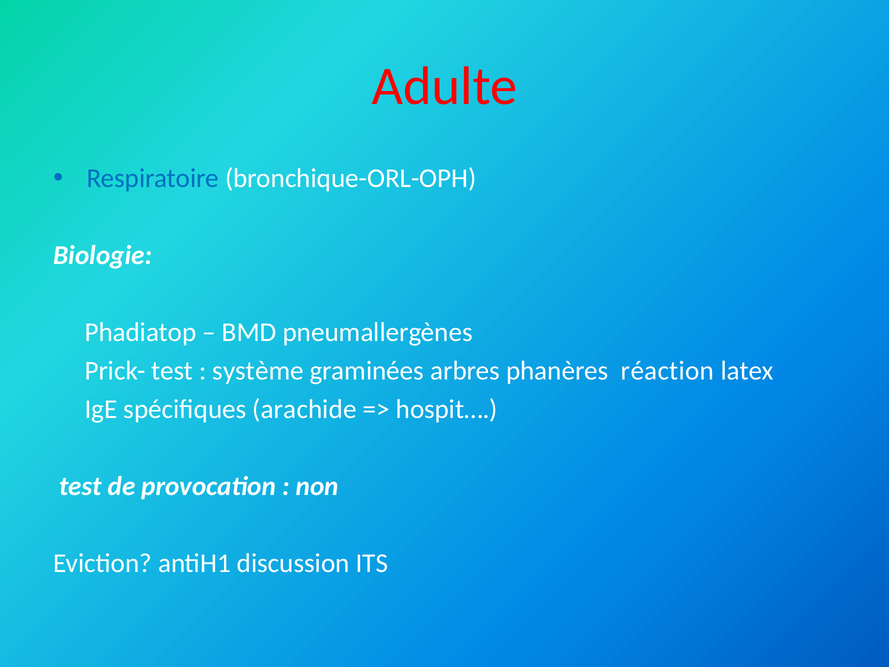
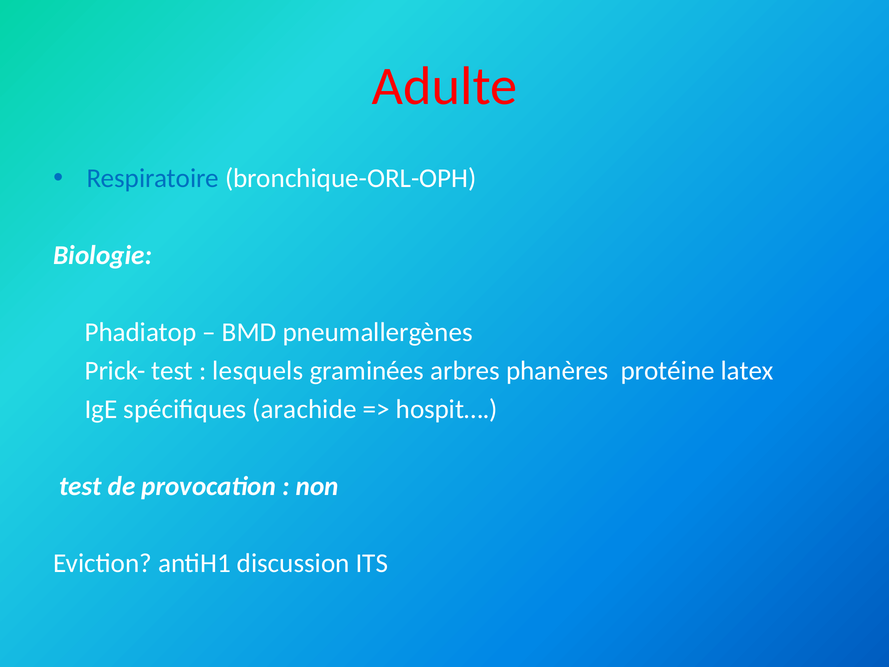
système: système -> lesquels
réaction: réaction -> protéine
